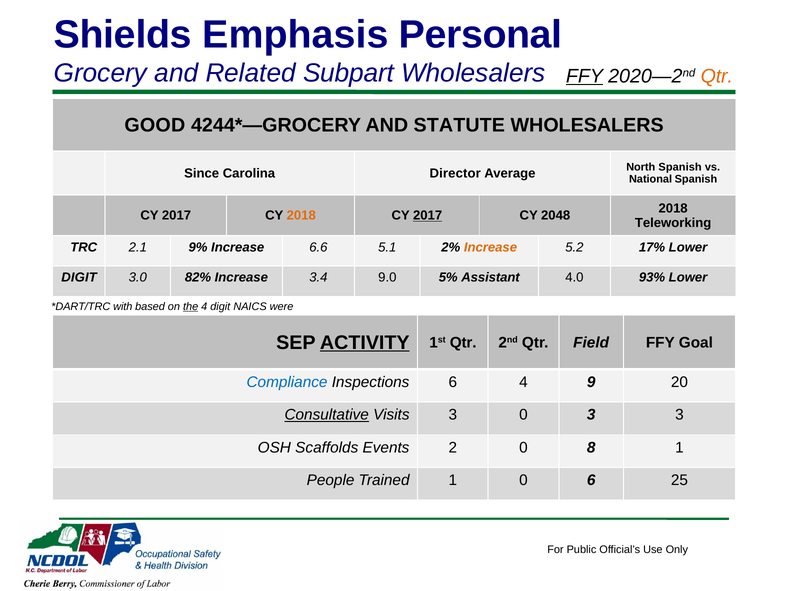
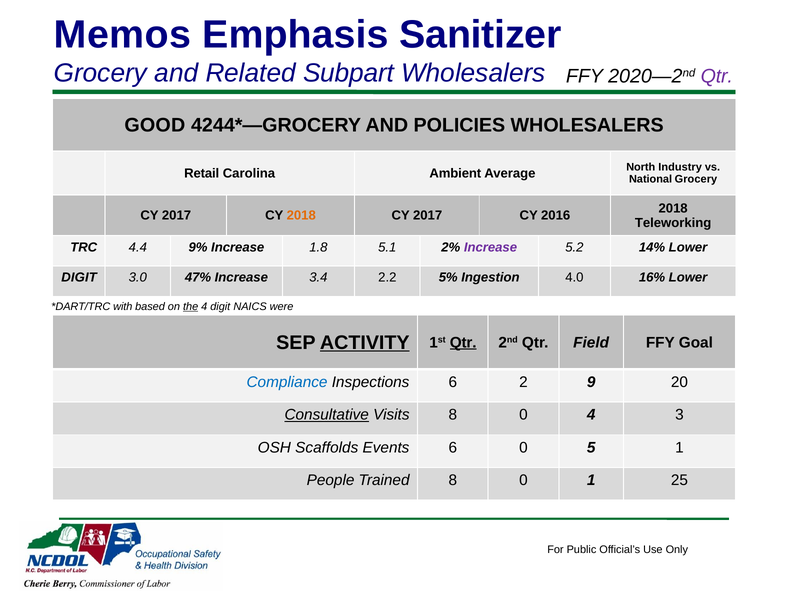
Shields: Shields -> Memos
Personal: Personal -> Sanitizer
FFY at (584, 76) underline: present -> none
Qtr at (717, 76) colour: orange -> purple
STATUTE: STATUTE -> POLICIES
Since: Since -> Retail
Director: Director -> Ambient
North Spanish: Spanish -> Industry
National Spanish: Spanish -> Grocery
2017 at (428, 216) underline: present -> none
2048: 2048 -> 2016
2.1: 2.1 -> 4.4
6.6: 6.6 -> 1.8
Increase at (490, 247) colour: orange -> purple
17%: 17% -> 14%
82%: 82% -> 47%
9.0: 9.0 -> 2.2
Assistant: Assistant -> Ingestion
93%: 93% -> 16%
Qtr at (463, 342) underline: none -> present
6 4: 4 -> 2
Visits 3: 3 -> 8
0 3: 3 -> 4
Events 2: 2 -> 6
8: 8 -> 5
Trained 1: 1 -> 8
0 6: 6 -> 1
